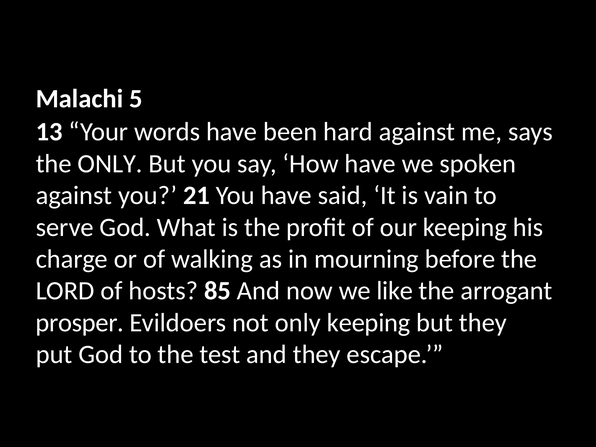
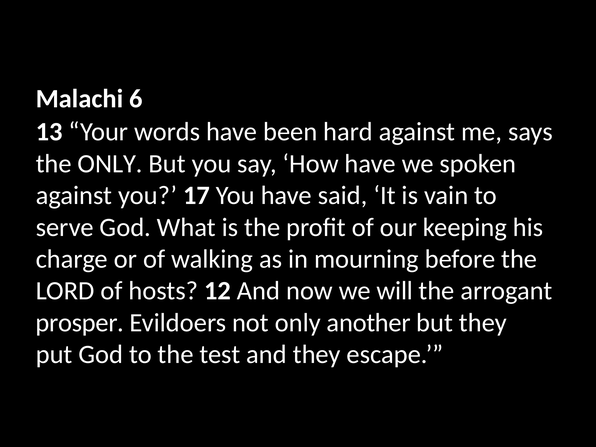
5: 5 -> 6
21: 21 -> 17
85: 85 -> 12
like: like -> will
only keeping: keeping -> another
